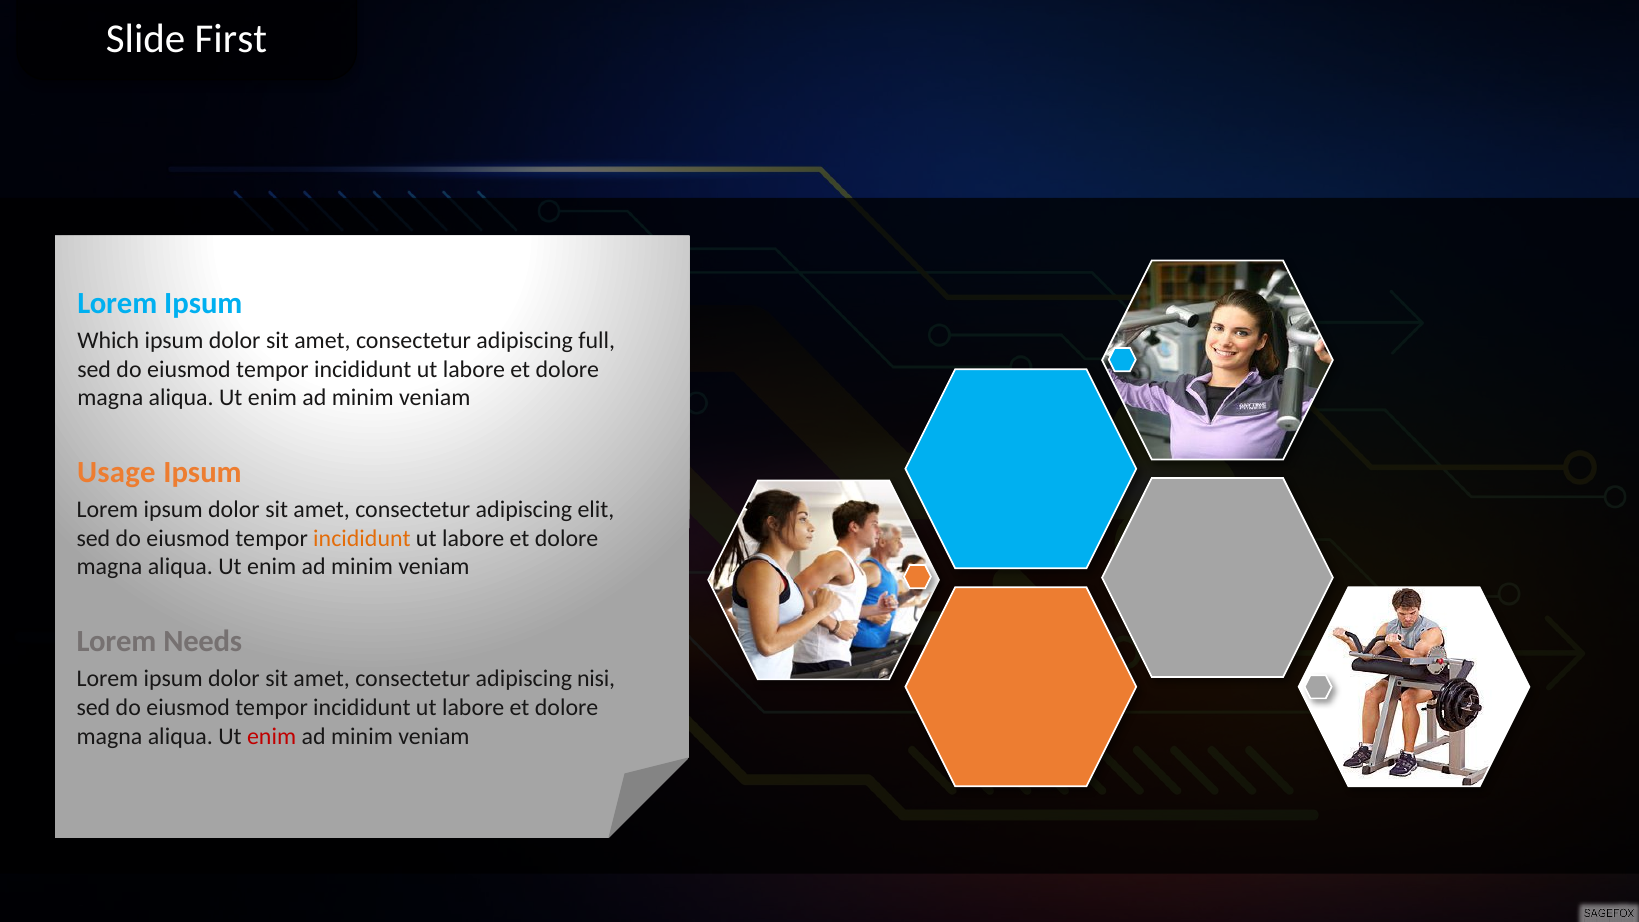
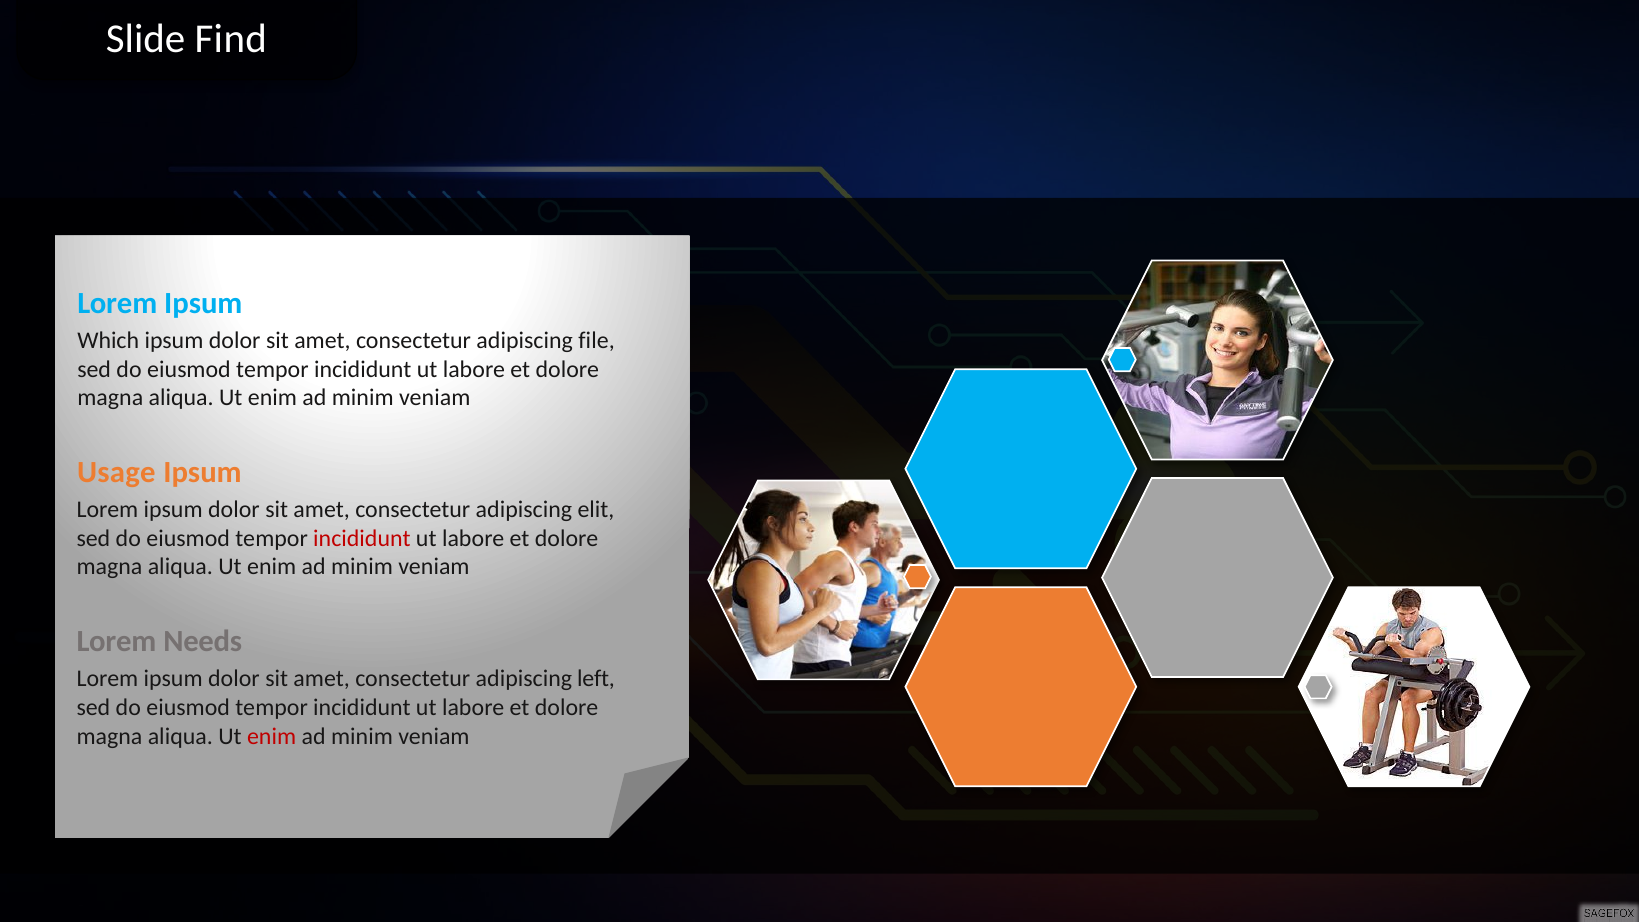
First: First -> Find
full: full -> file
incididunt at (362, 538) colour: orange -> red
nisi: nisi -> left
